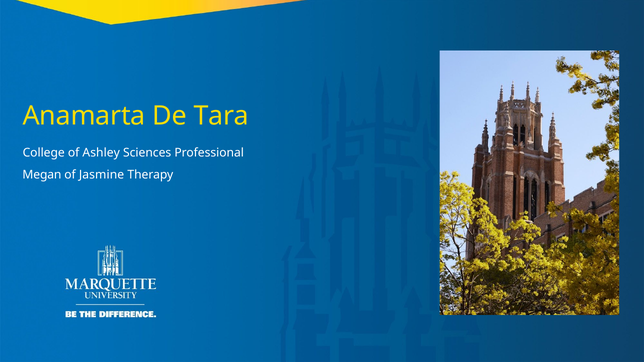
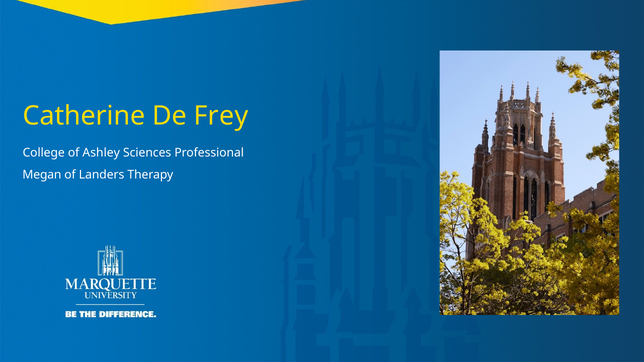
Anamarta: Anamarta -> Catherine
Tara: Tara -> Frey
Jasmine: Jasmine -> Landers
